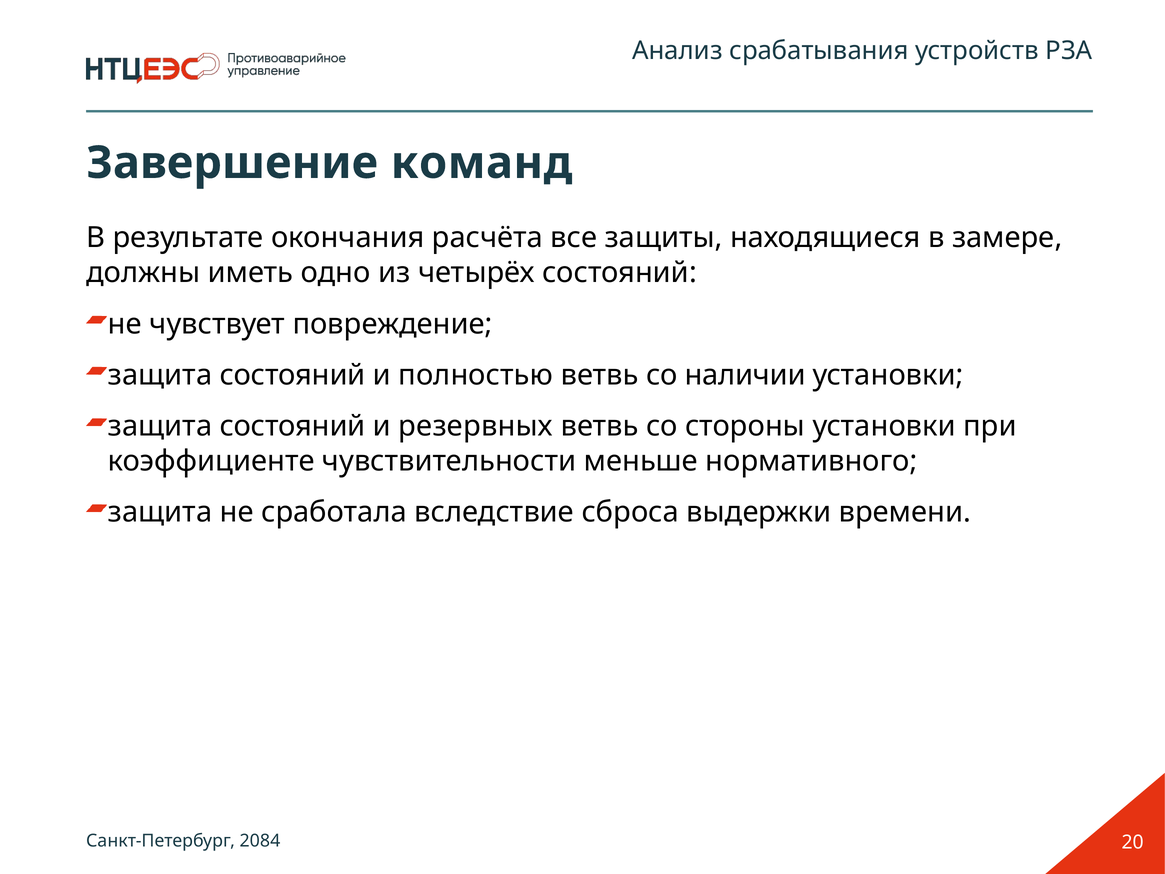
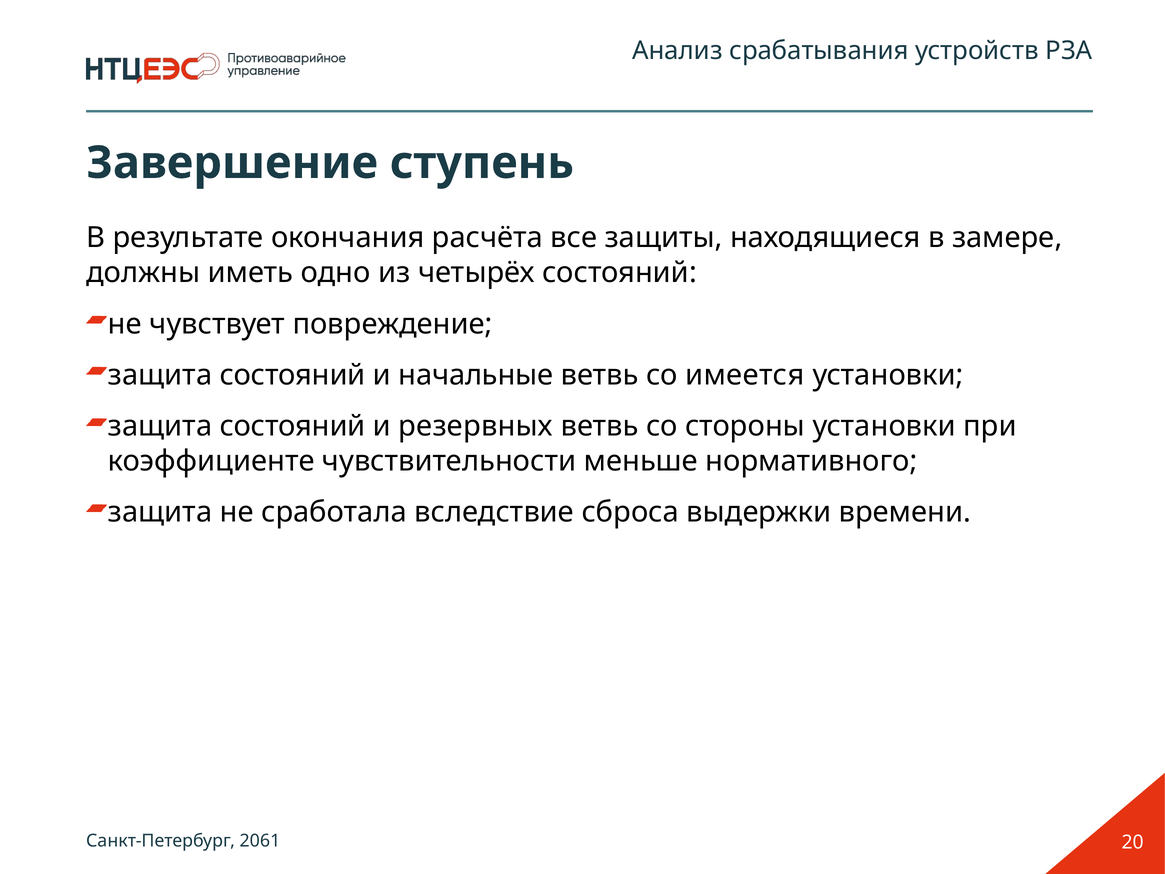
команд: команд -> ступень
полностью: полностью -> начальные
наличии: наличии -> имеется
2084: 2084 -> 2061
